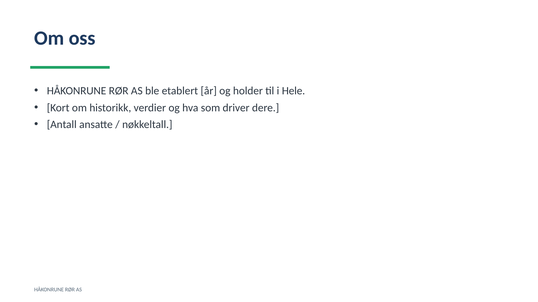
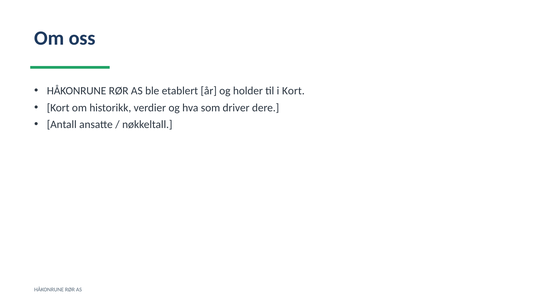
i Hele: Hele -> Kort
